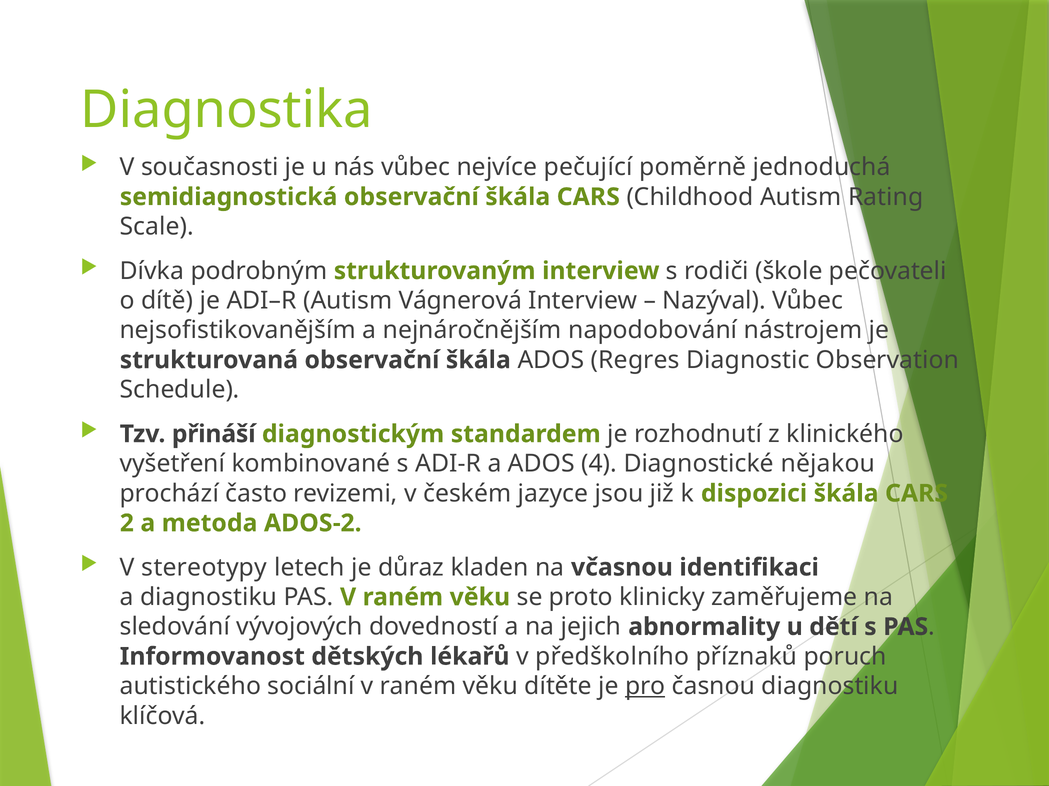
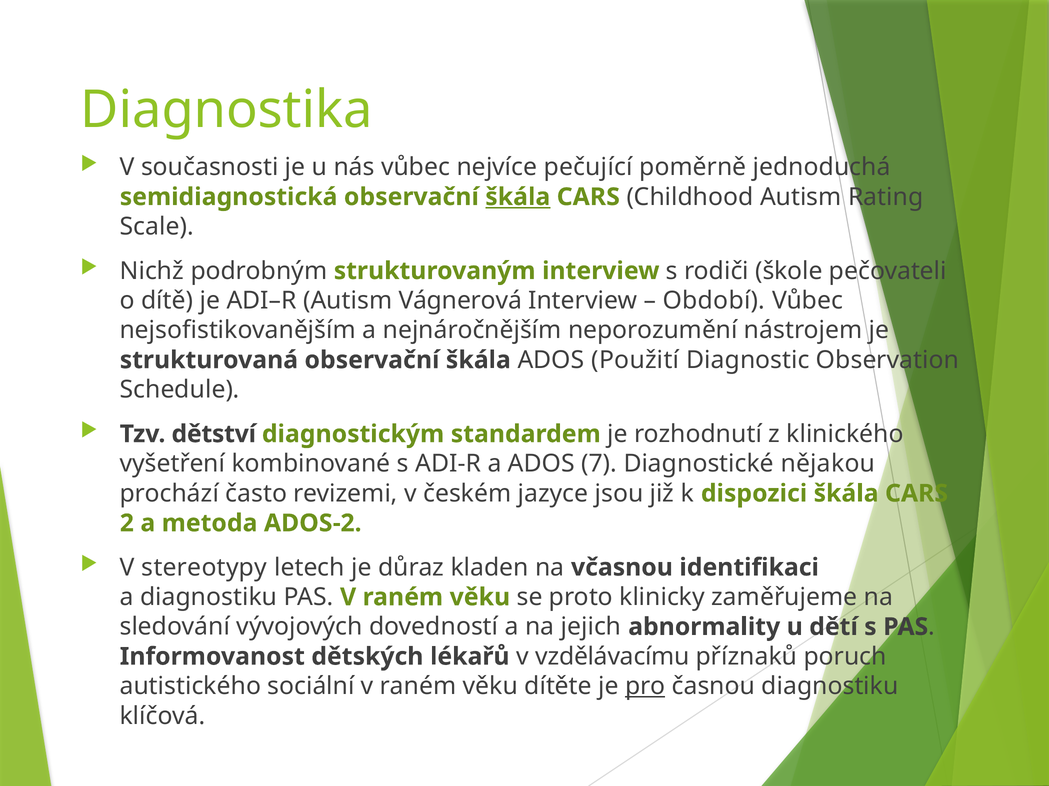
škála at (518, 197) underline: none -> present
Dívka: Dívka -> Nichž
Nazýval: Nazýval -> Období
napodobování: napodobování -> neporozumění
Regres: Regres -> Použití
přináší: přináší -> dětství
4: 4 -> 7
předškolního: předškolního -> vzdělávacímu
